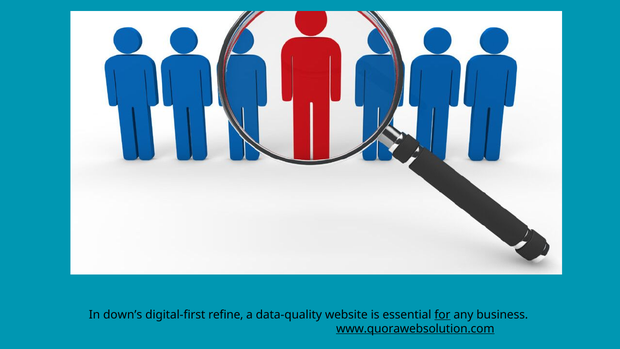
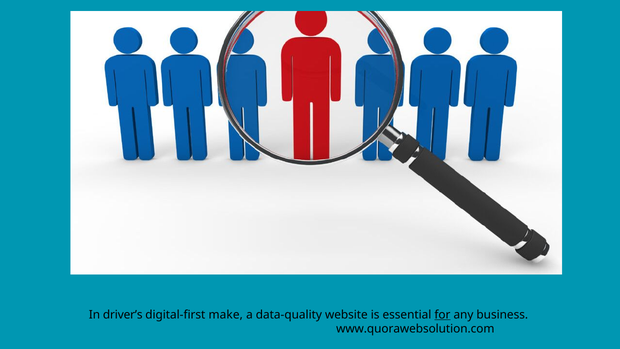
down’s: down’s -> driver’s
refine: refine -> make
www.quorawebsolution.com underline: present -> none
